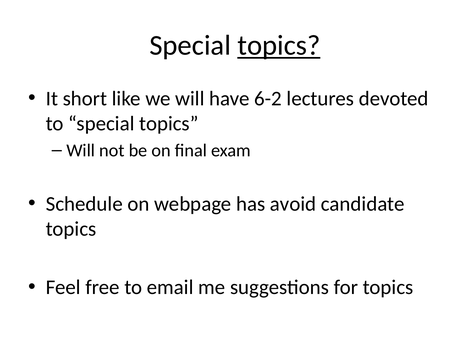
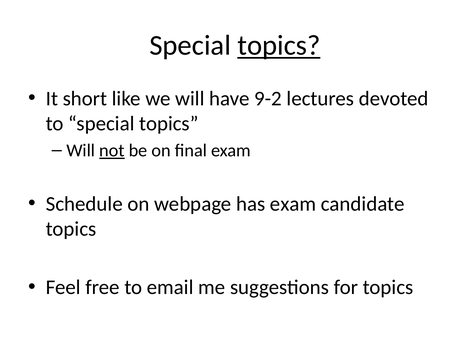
6-2: 6-2 -> 9-2
not underline: none -> present
has avoid: avoid -> exam
